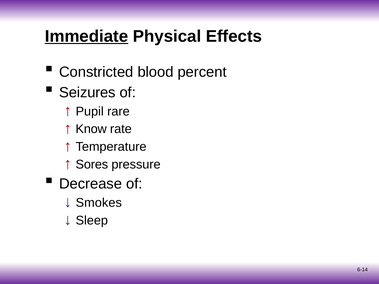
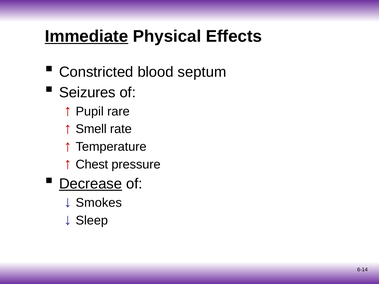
percent: percent -> septum
Know: Know -> Smell
Sores: Sores -> Chest
Decrease underline: none -> present
